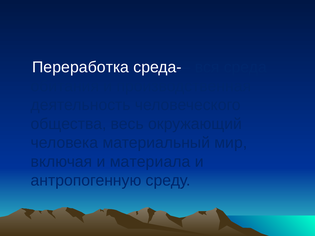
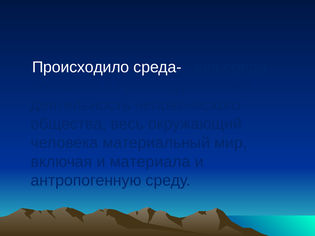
Переработка: Переработка -> Происходило
